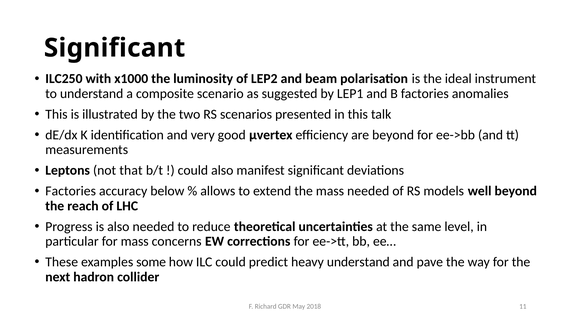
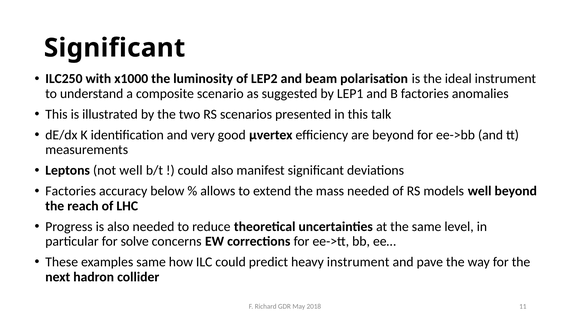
not that: that -> well
for mass: mass -> solve
examples some: some -> same
heavy understand: understand -> instrument
